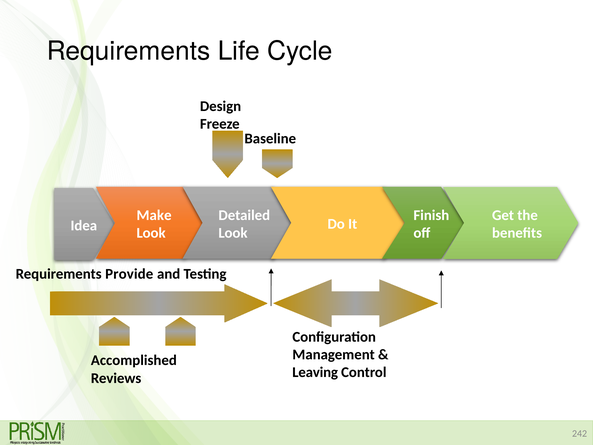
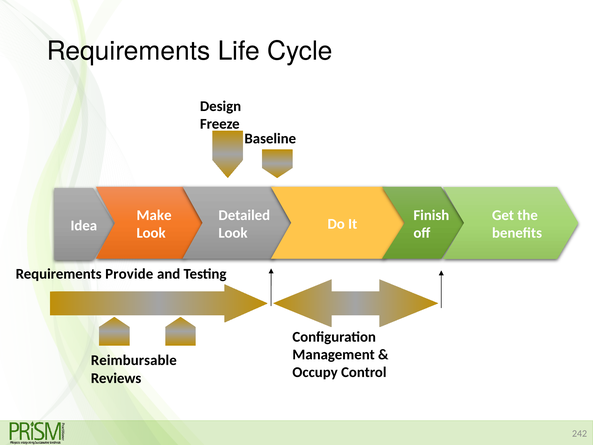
Accomplished: Accomplished -> Reimbursable
Leaving: Leaving -> Occupy
